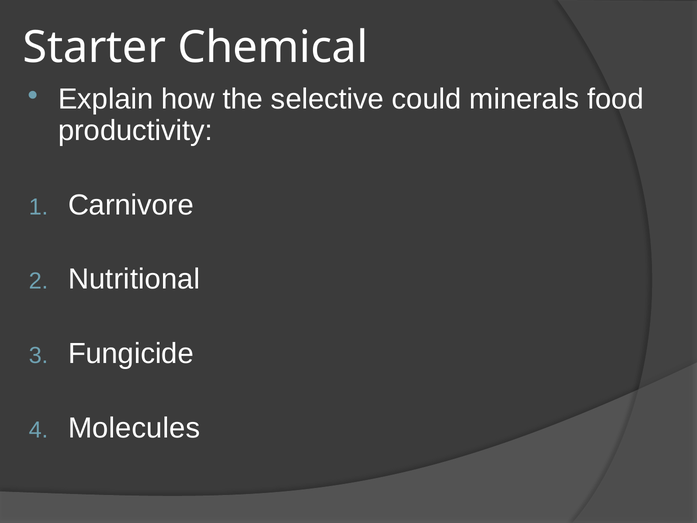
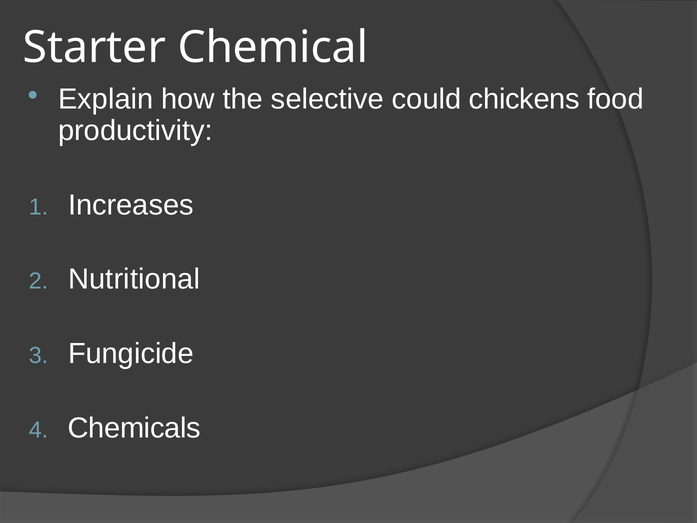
minerals: minerals -> chickens
Carnivore: Carnivore -> Increases
Molecules: Molecules -> Chemicals
